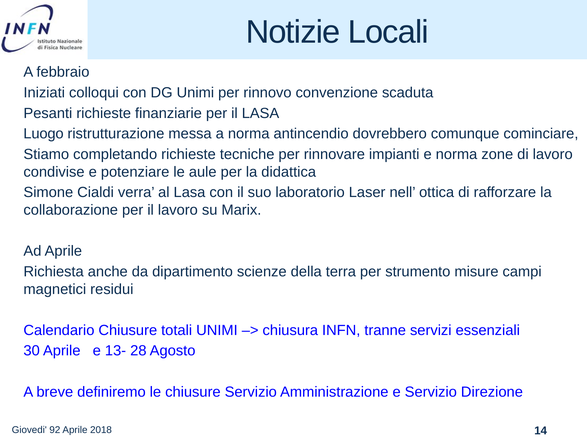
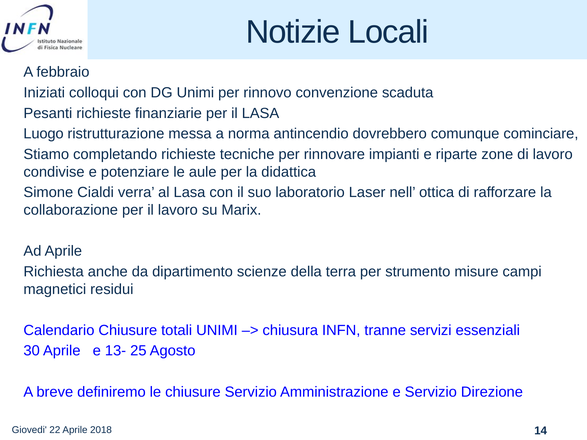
e norma: norma -> riparte
28: 28 -> 25
92: 92 -> 22
